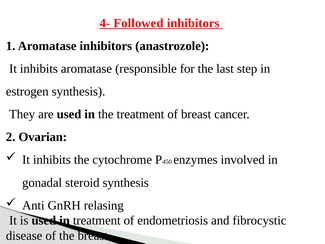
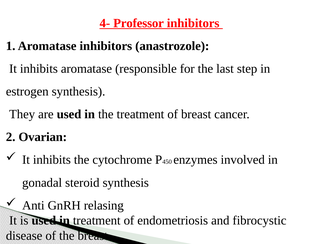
Followed: Followed -> Professor
